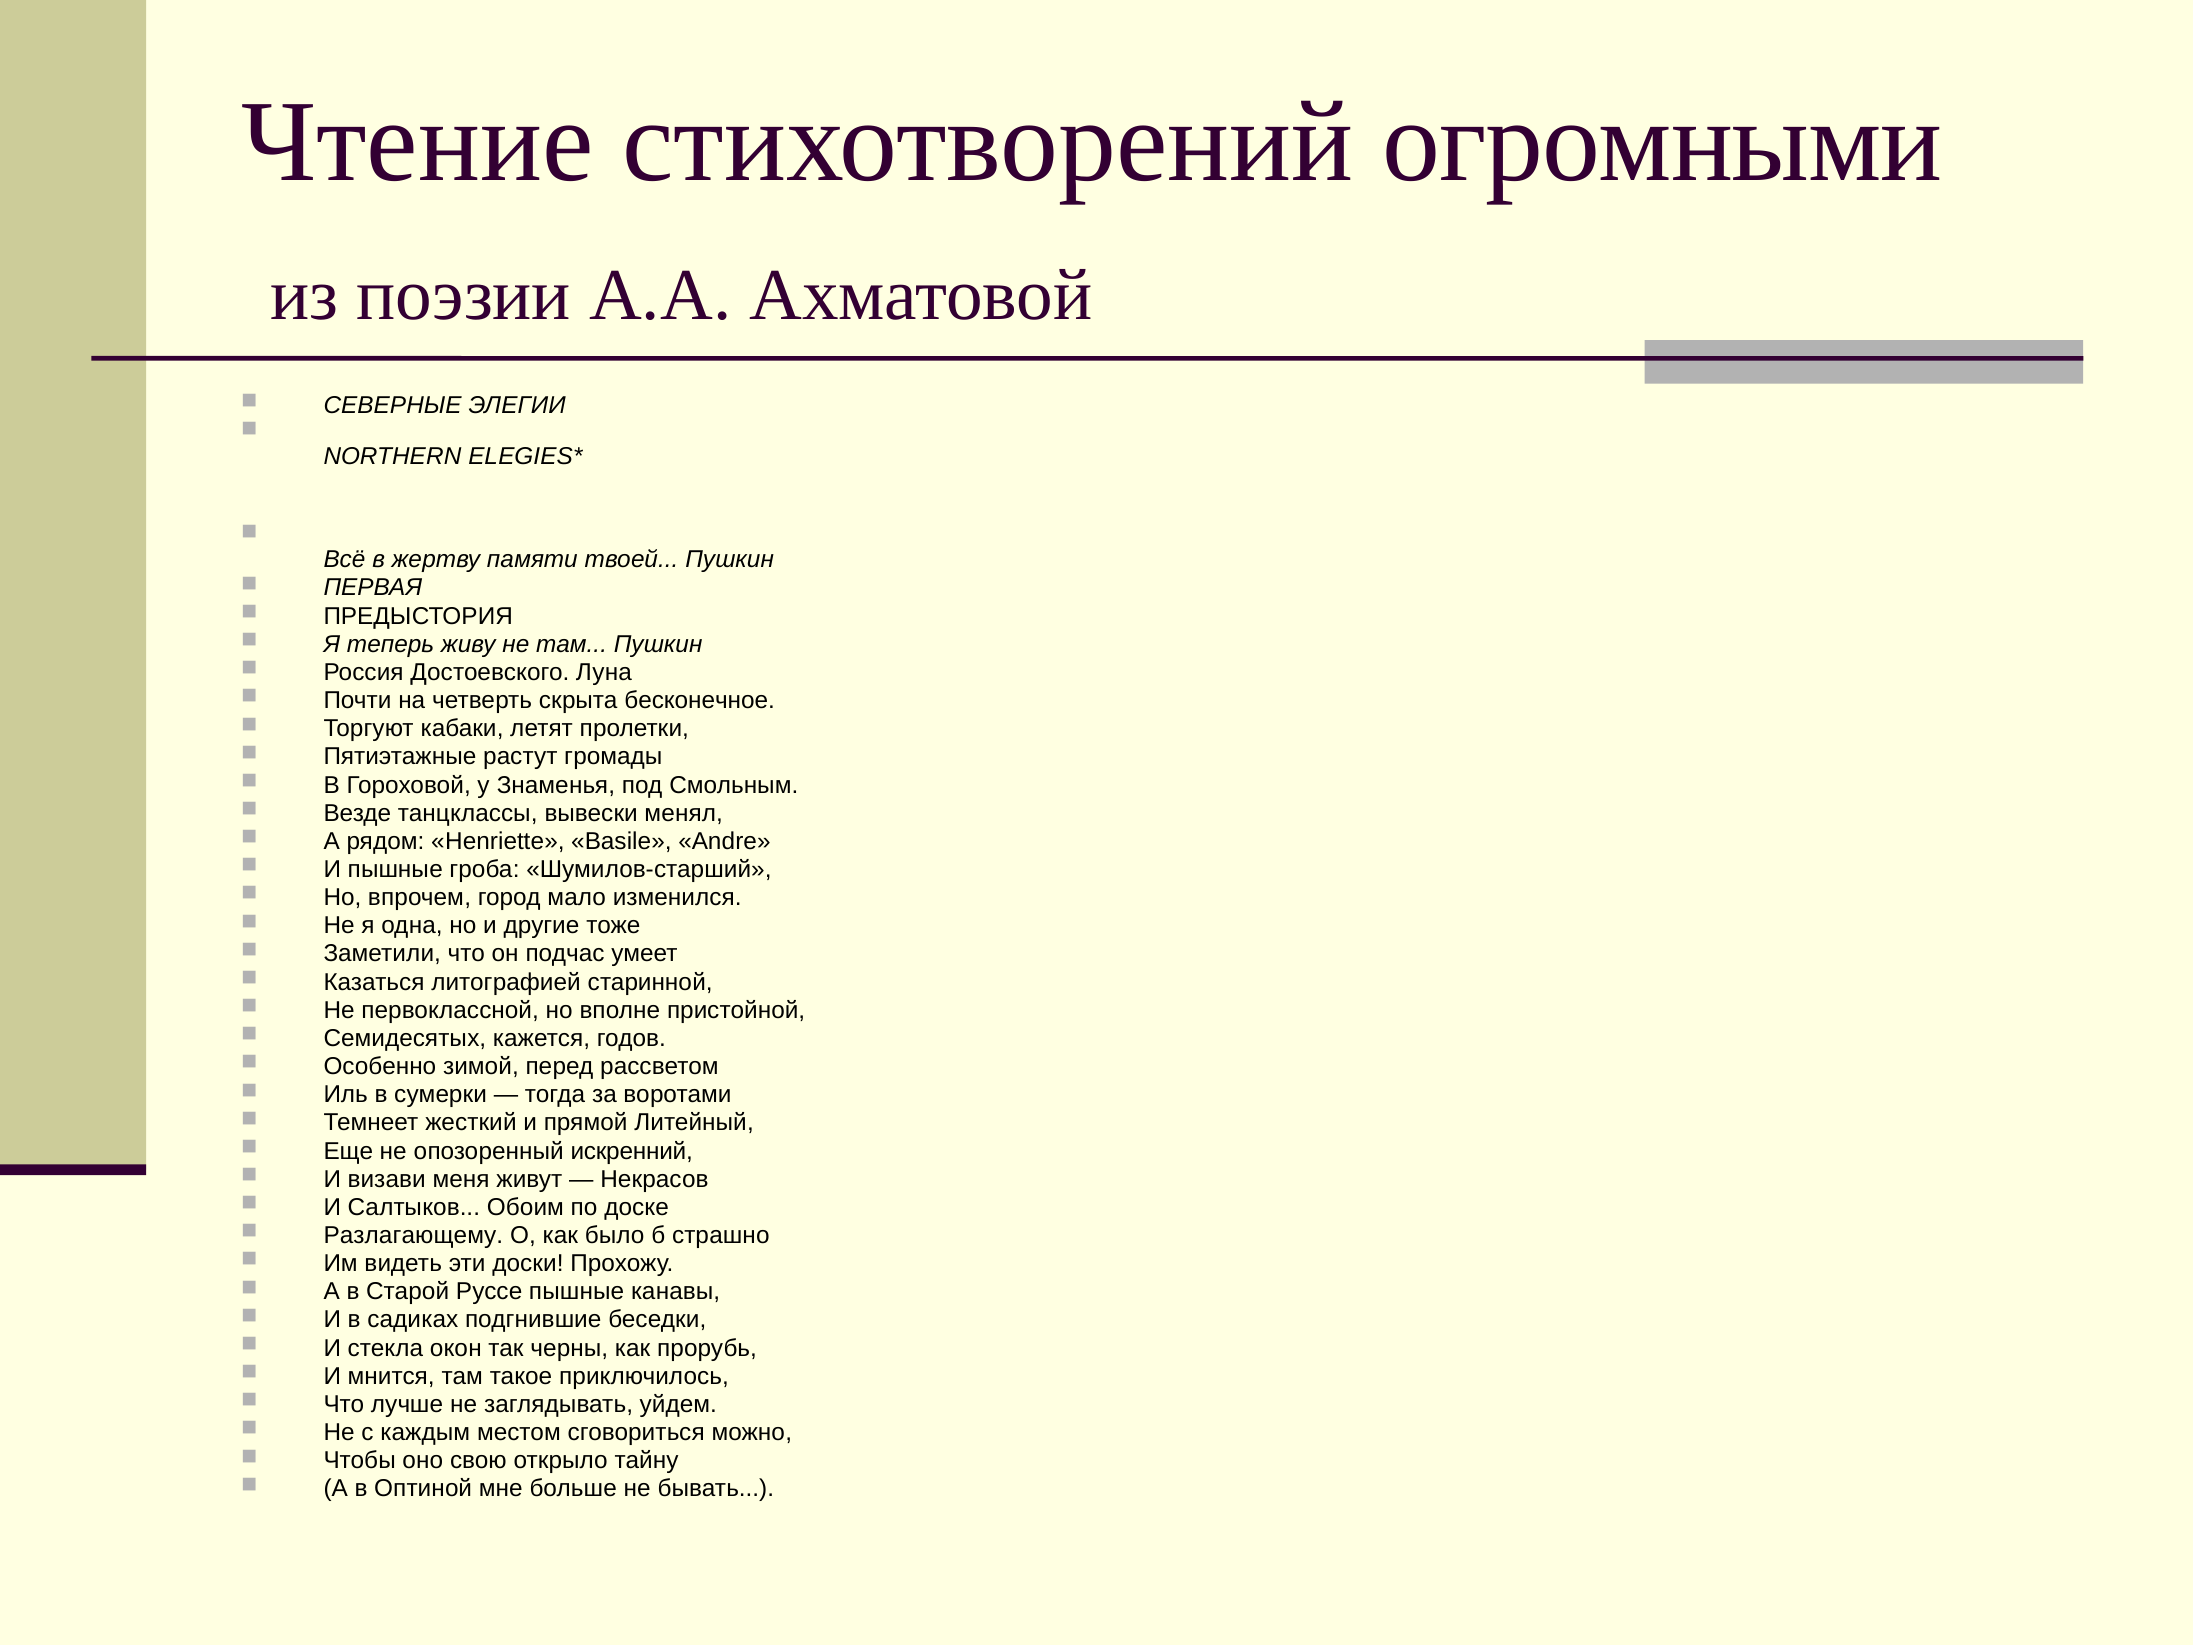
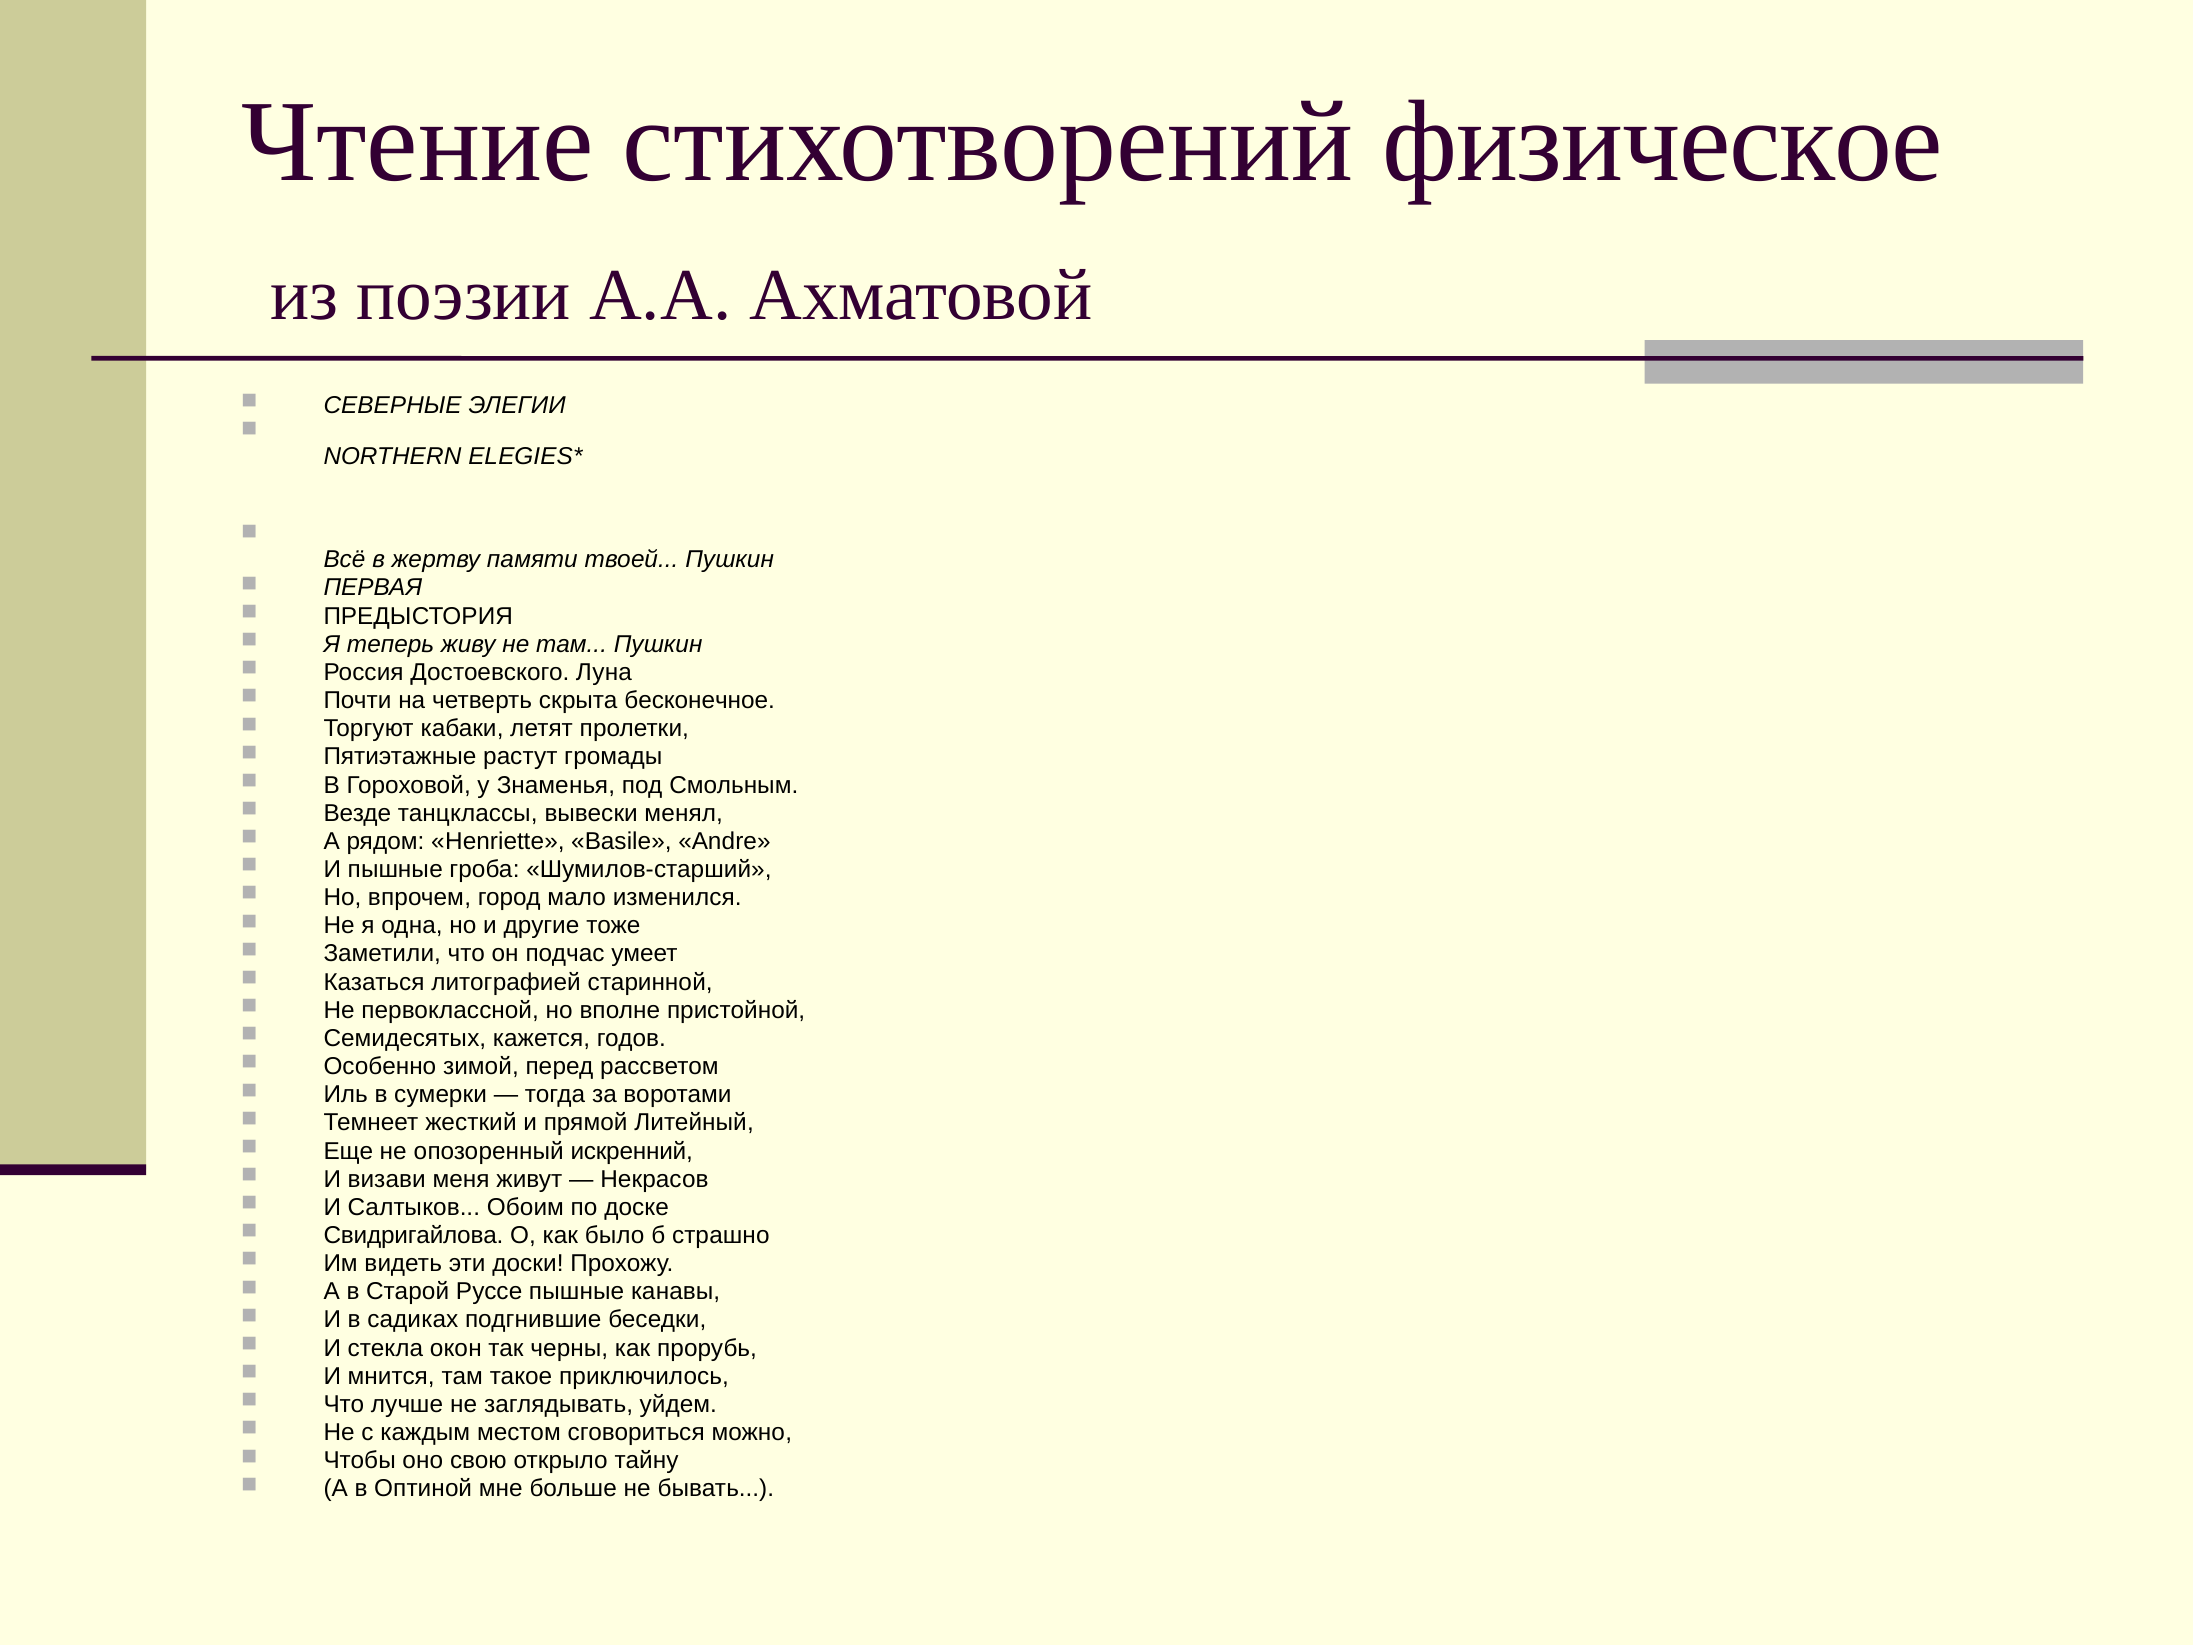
огромными: огромными -> физическое
Разлагающему: Разлагающему -> Свидригайлова
